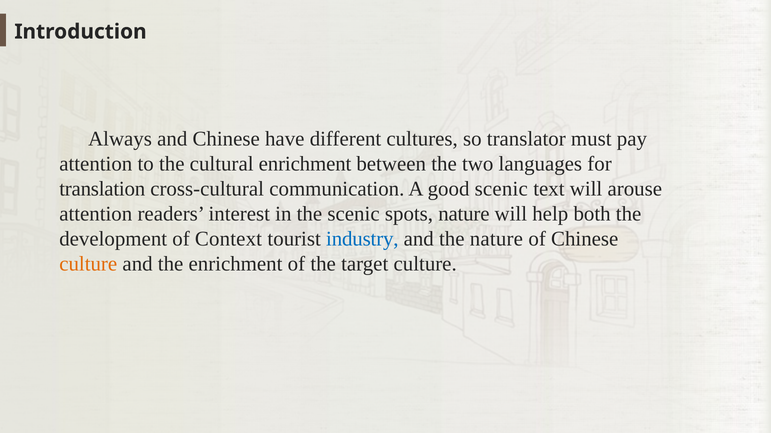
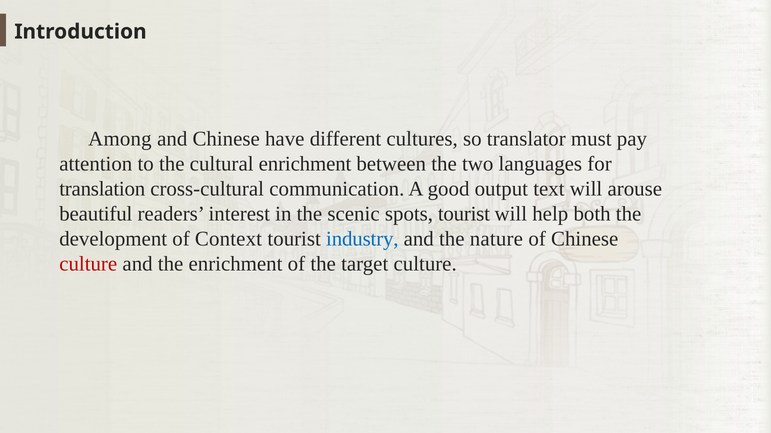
Always: Always -> Among
good scenic: scenic -> output
attention at (96, 214): attention -> beautiful
spots nature: nature -> tourist
culture at (88, 264) colour: orange -> red
